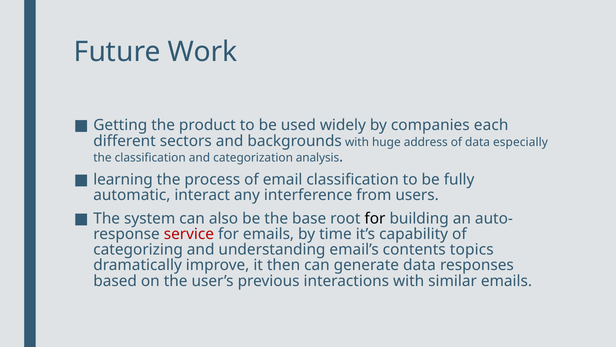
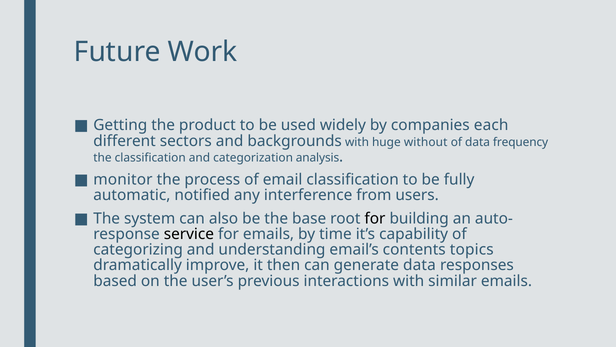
address: address -> without
especially: especially -> frequency
learning: learning -> monitor
interact: interact -> notified
service colour: red -> black
